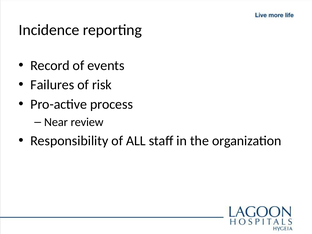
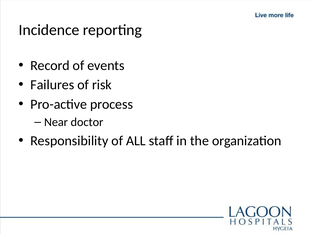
review: review -> doctor
